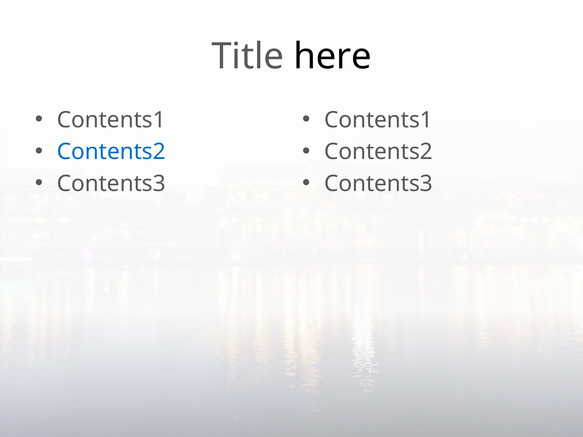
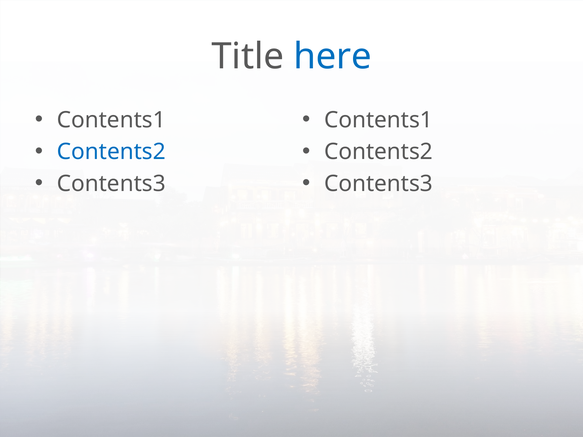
here colour: black -> blue
